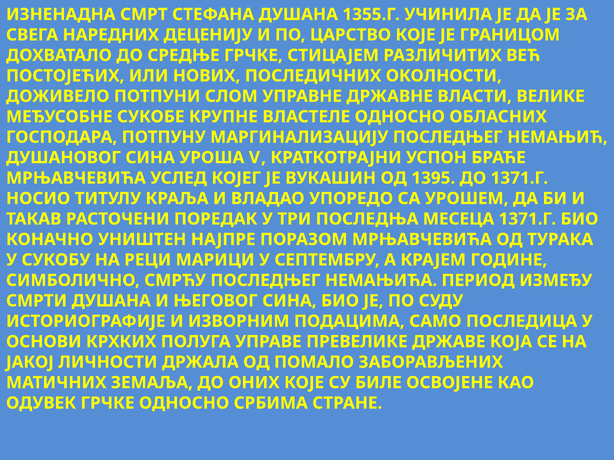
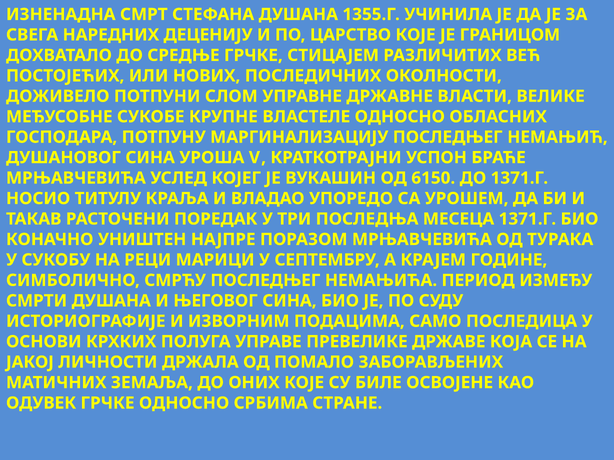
1395: 1395 -> 6150
